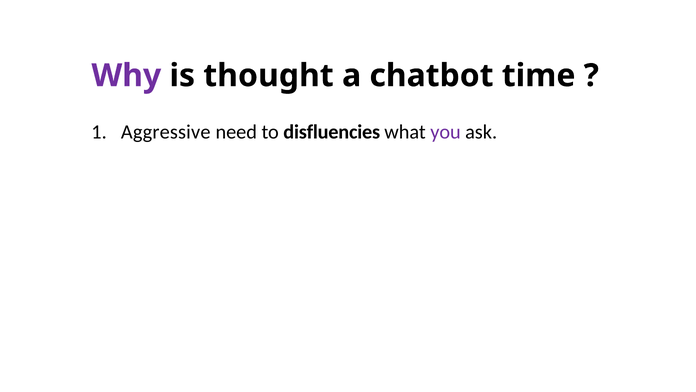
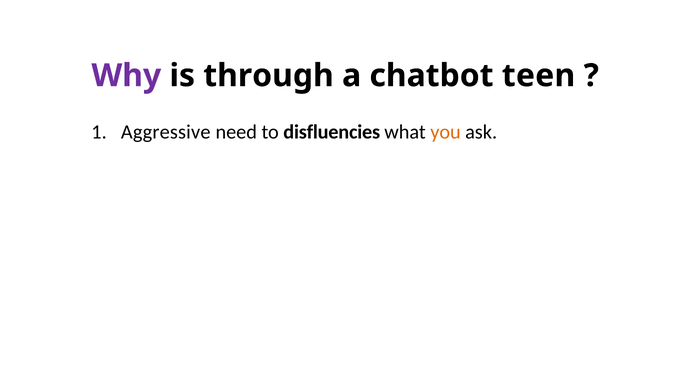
thought: thought -> through
time: time -> teen
you colour: purple -> orange
